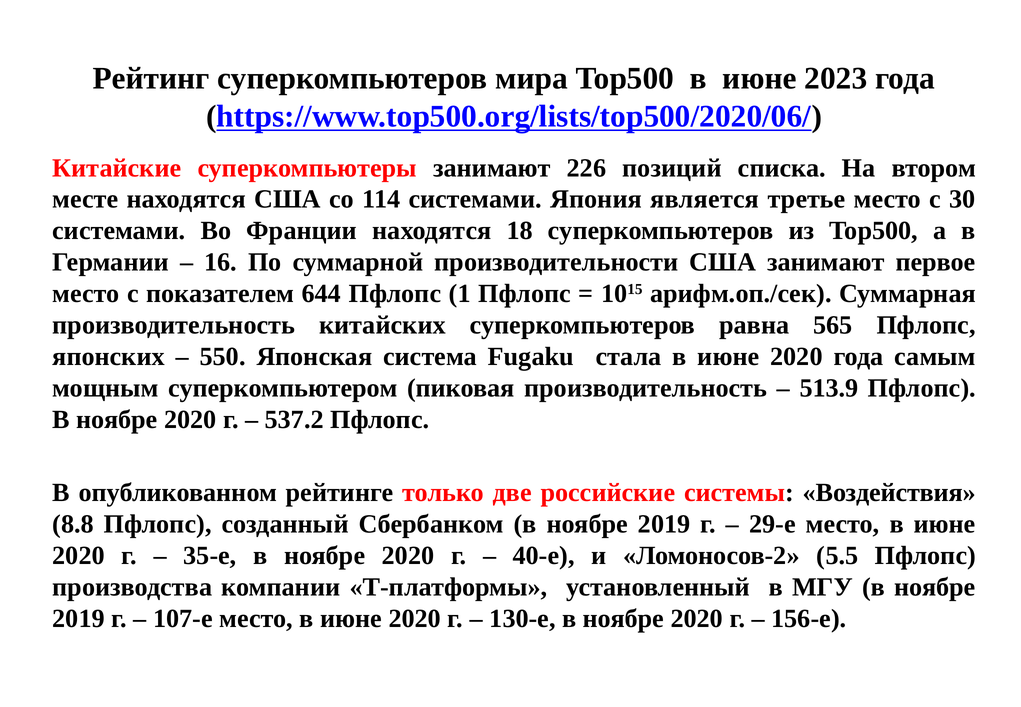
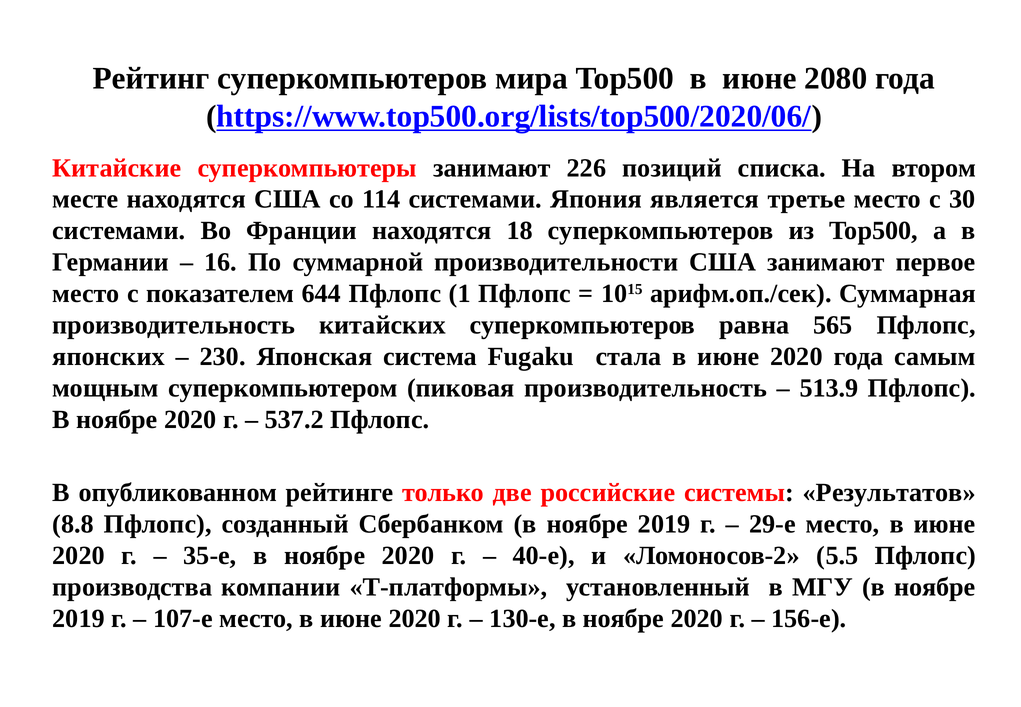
2023: 2023 -> 2080
550: 550 -> 230
Воздействия: Воздействия -> Результатов
